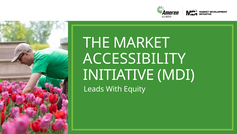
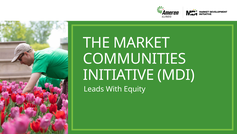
ACCESSIBILITY: ACCESSIBILITY -> COMMUNITIES
